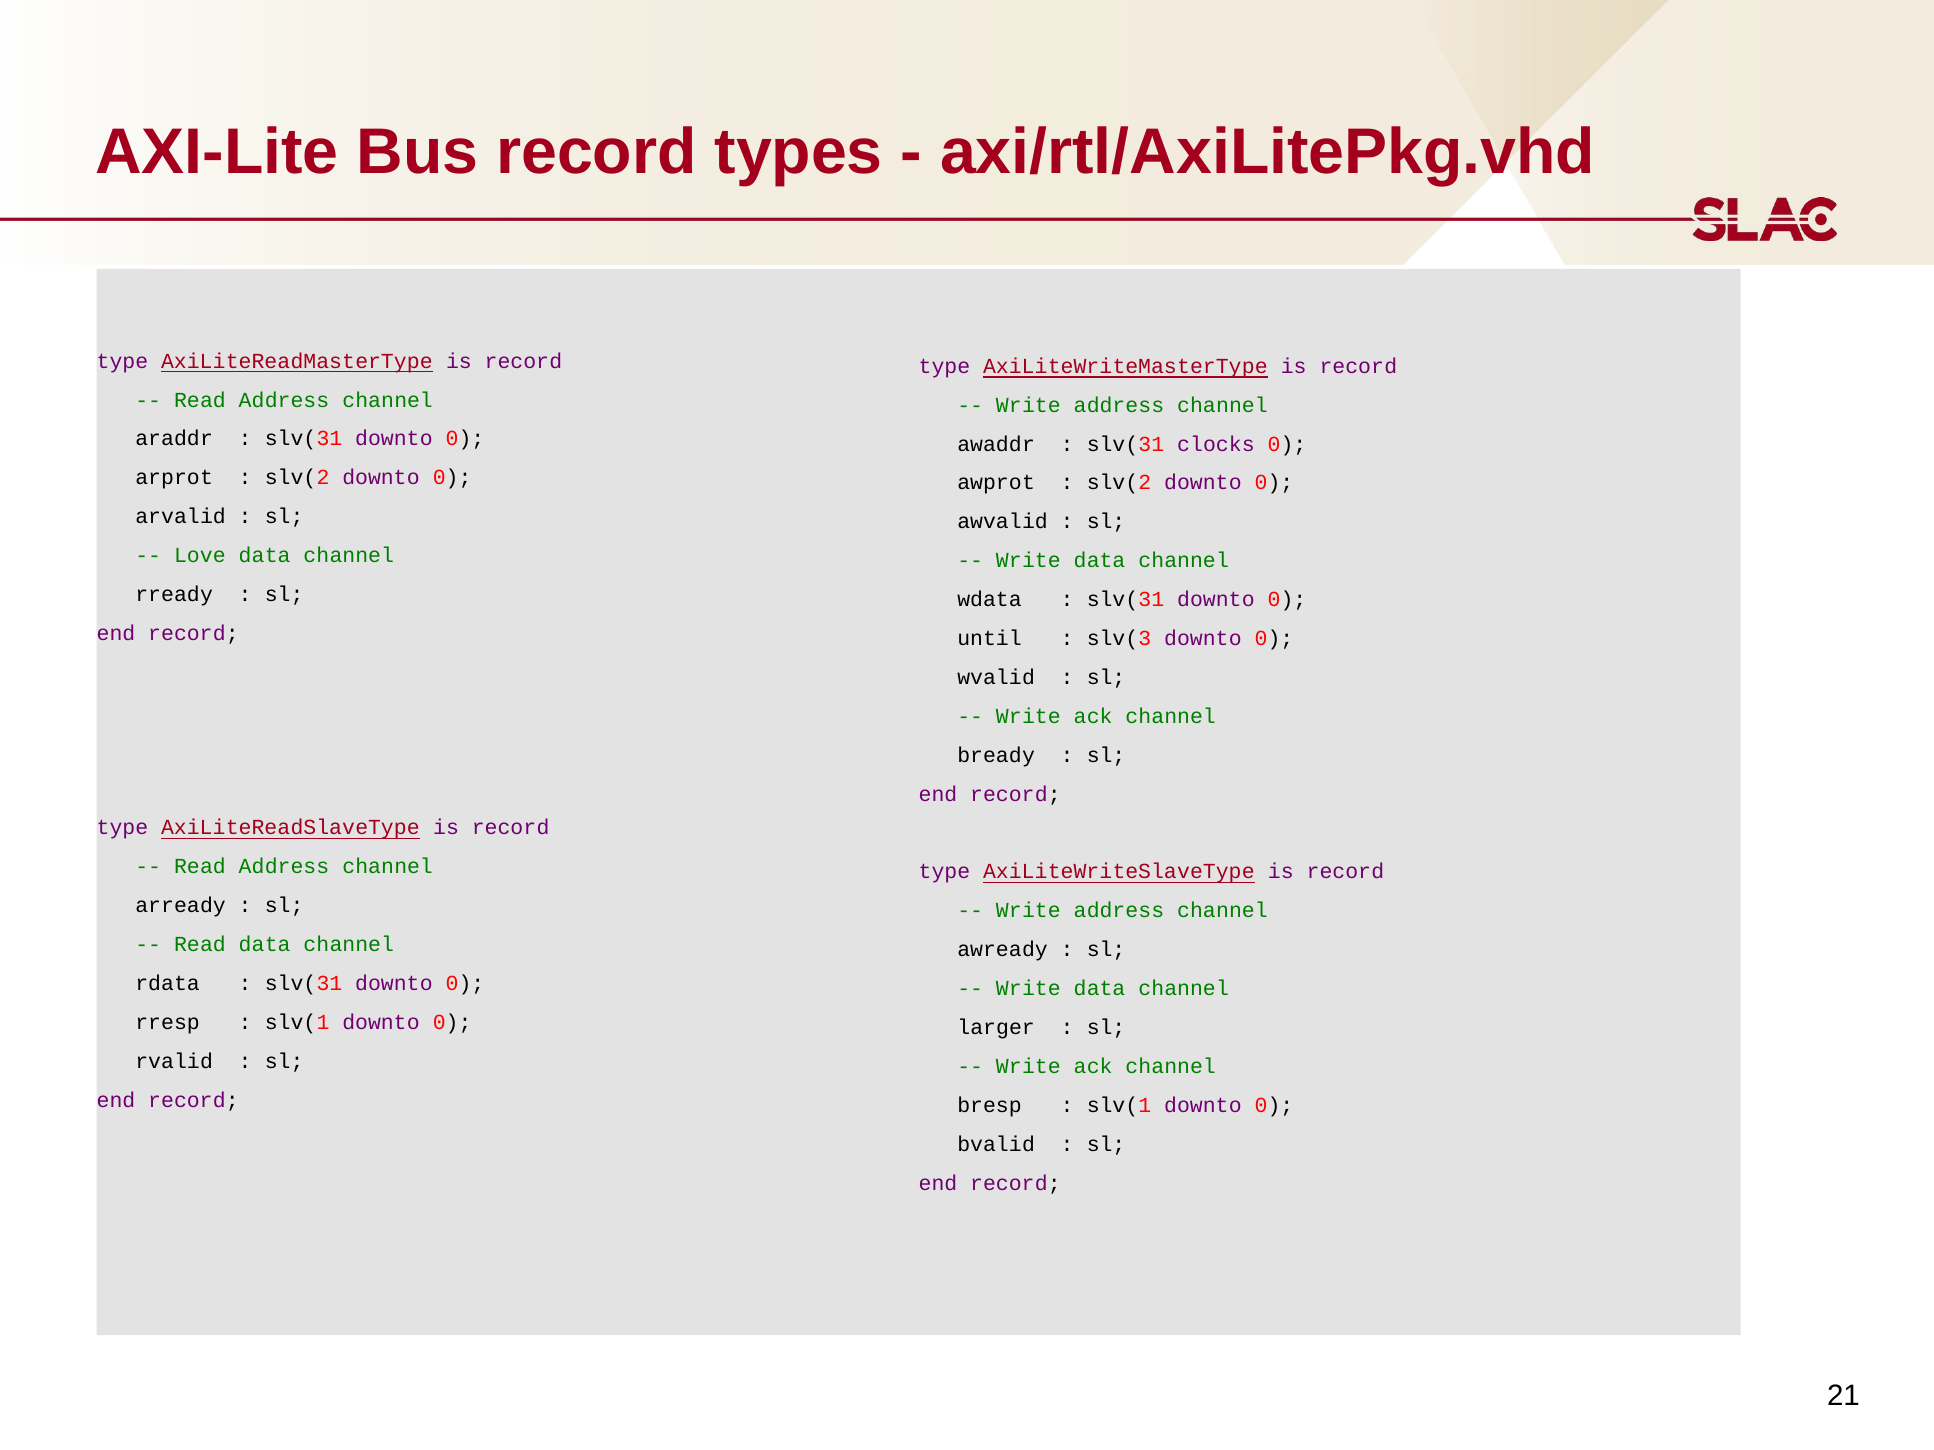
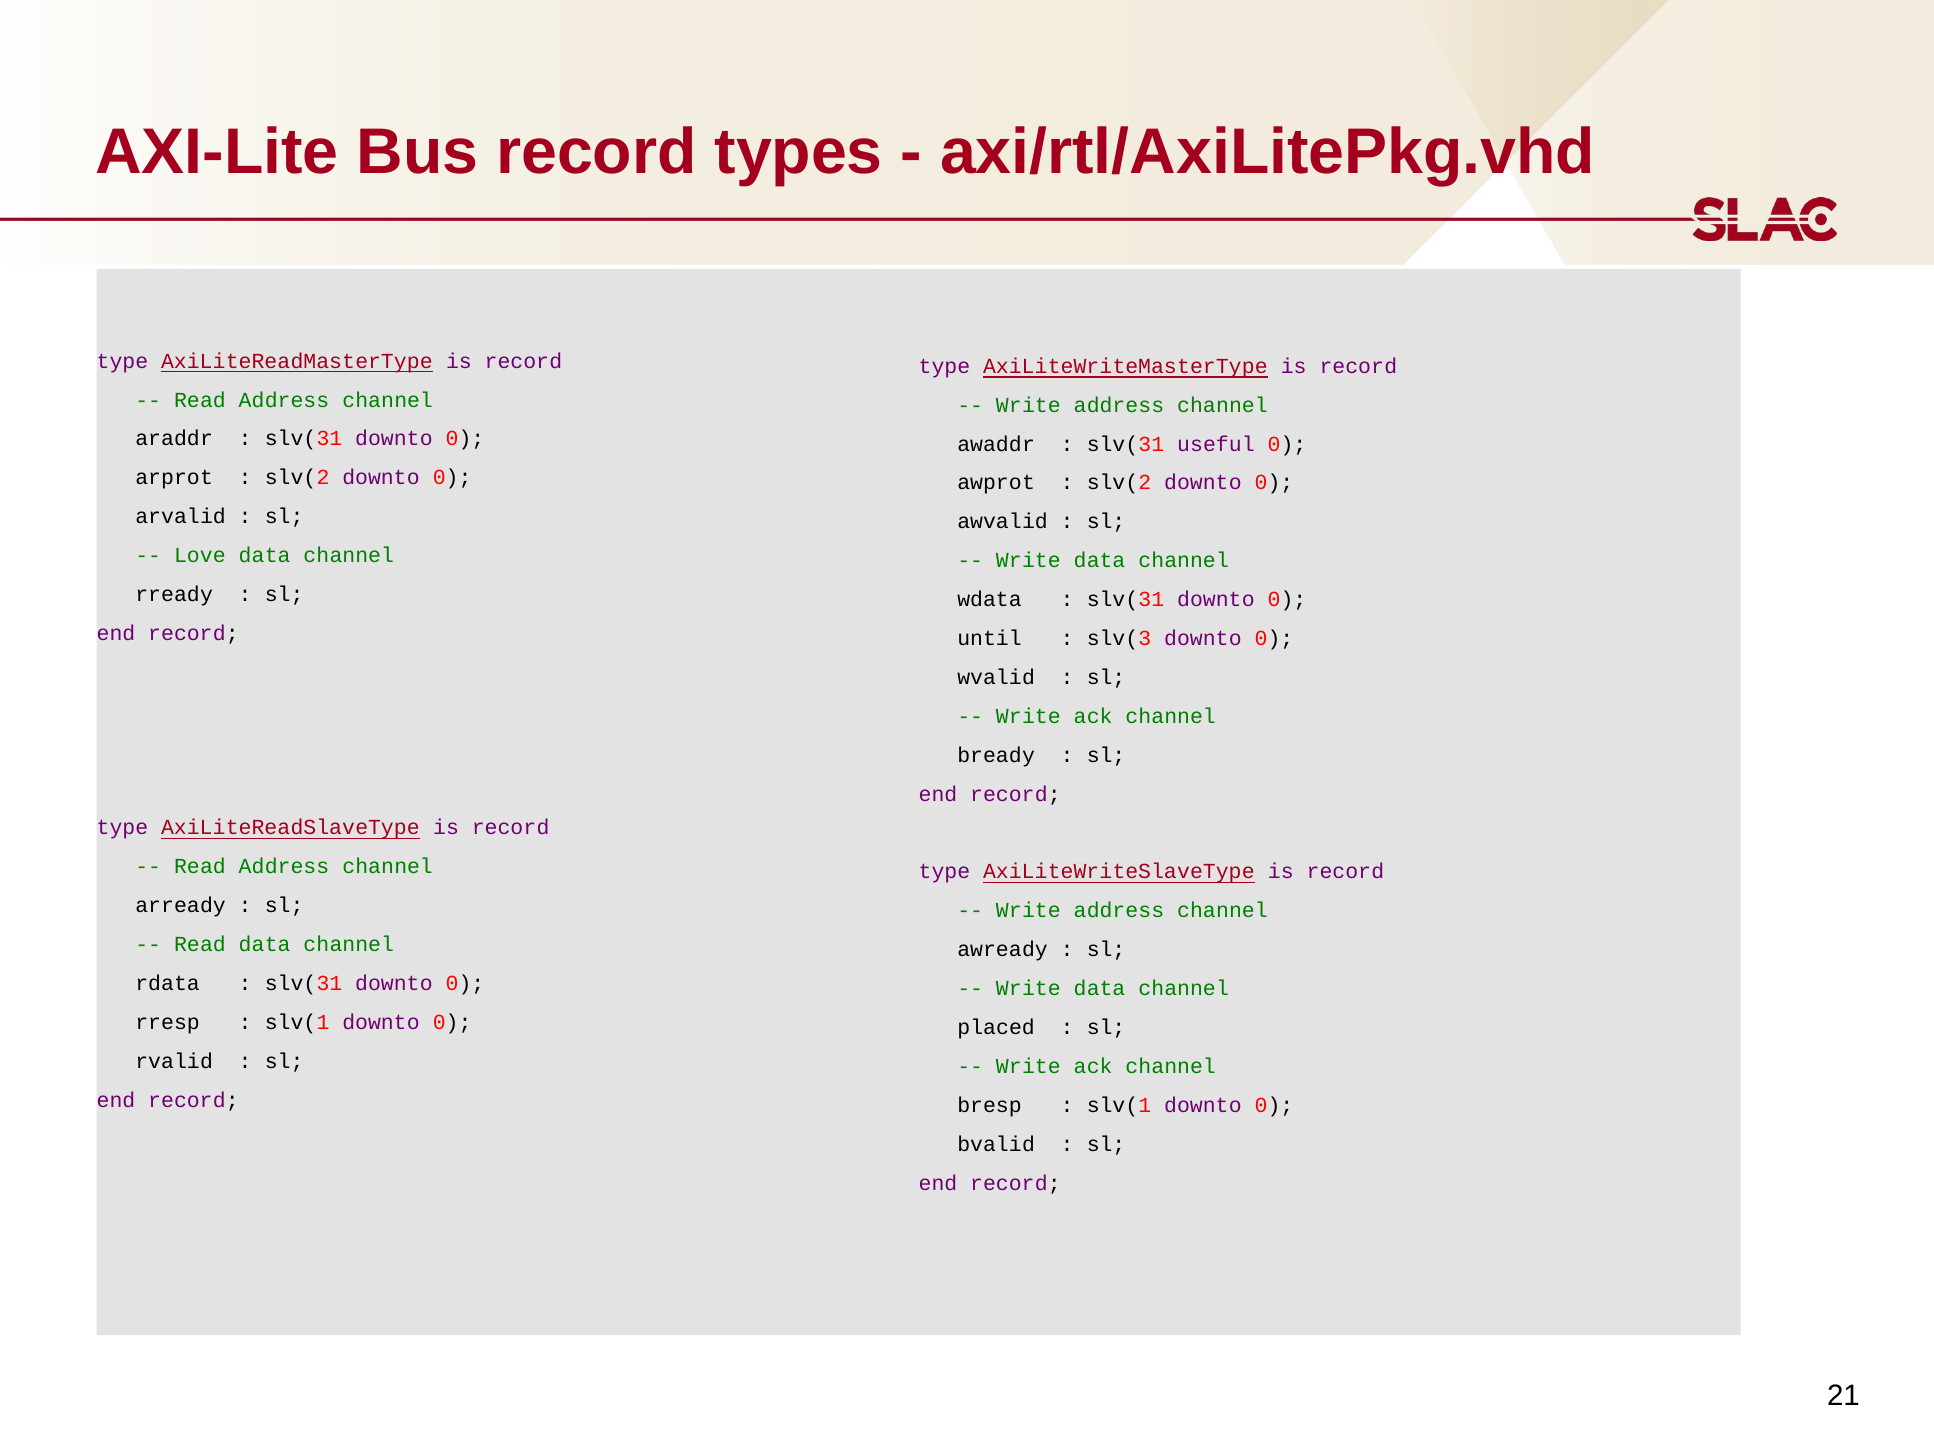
clocks: clocks -> useful
larger: larger -> placed
